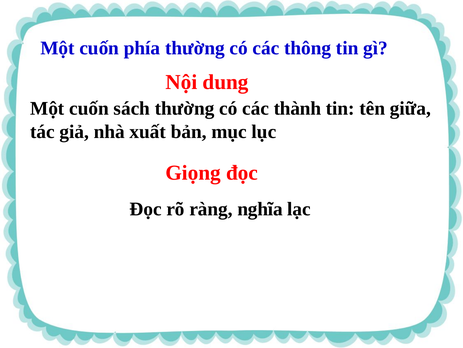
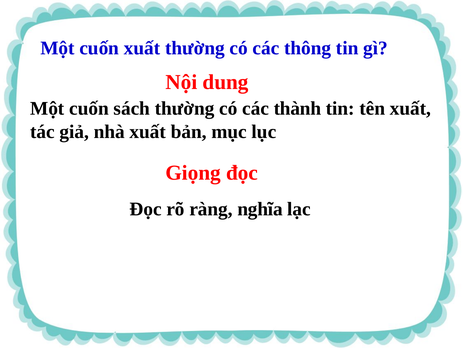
cuốn phía: phía -> xuất
tên giữa: giữa -> xuất
